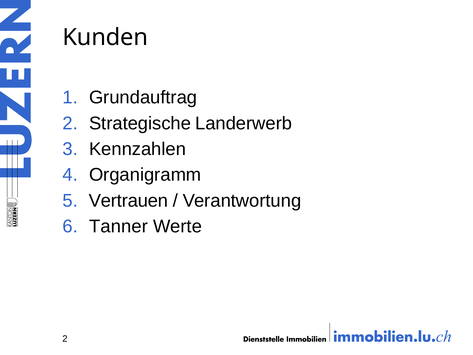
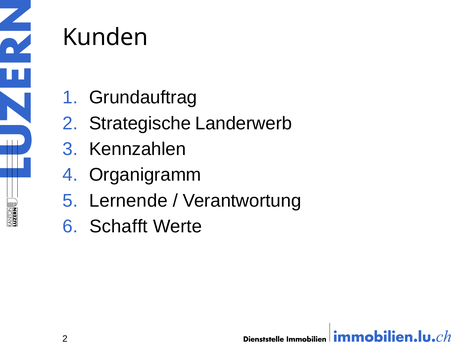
Vertrauen: Vertrauen -> Lernende
Tanner: Tanner -> Schafft
